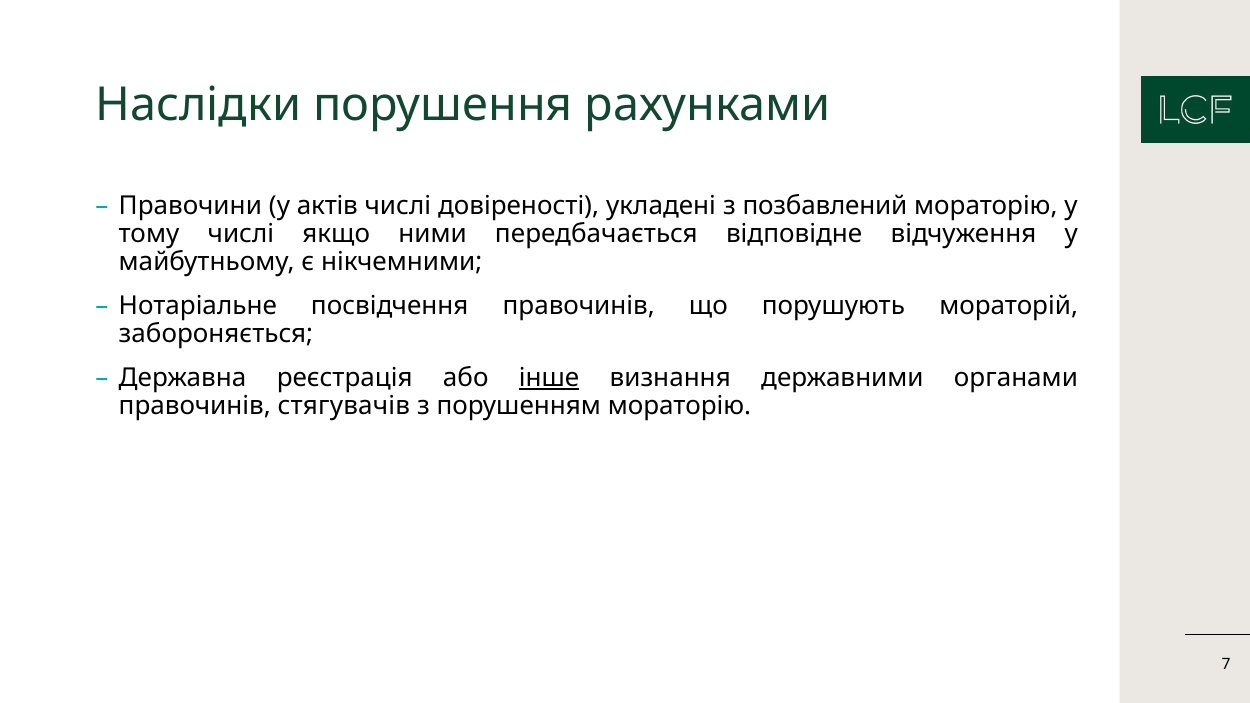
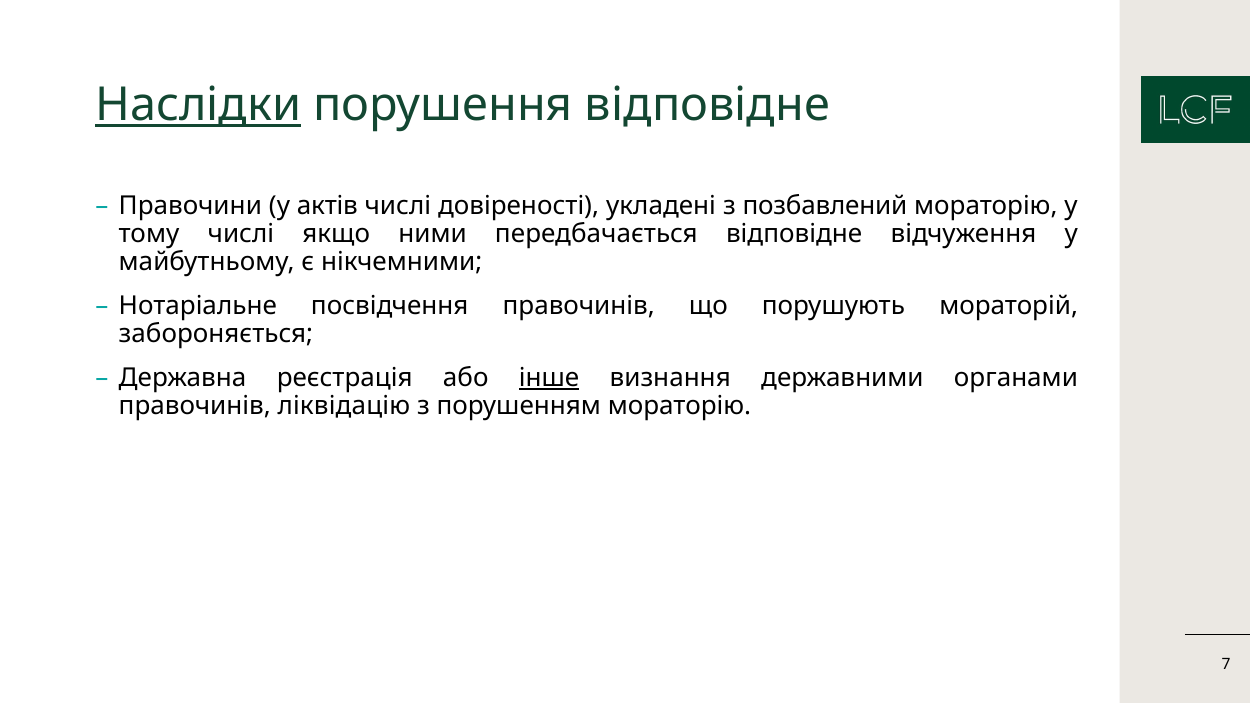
Наслідки underline: none -> present
порушення рахунками: рахунками -> відповідне
стягувачів: стягувачів -> ліквідацію
